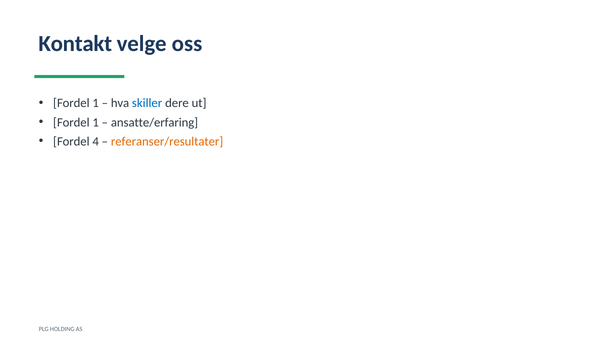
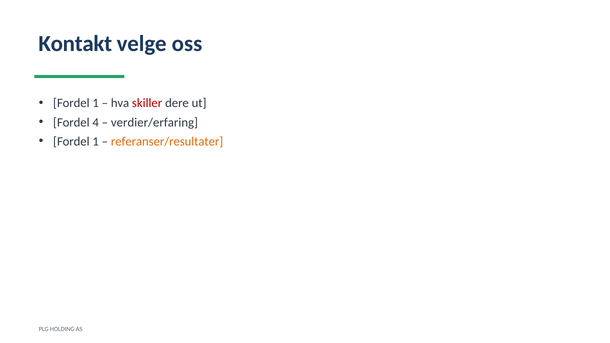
skiller colour: blue -> red
1 at (96, 122): 1 -> 4
ansatte/erfaring: ansatte/erfaring -> verdier/erfaring
4 at (96, 141): 4 -> 1
